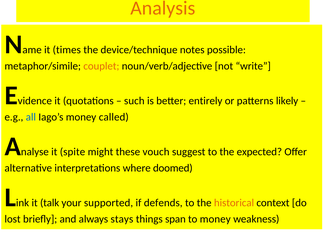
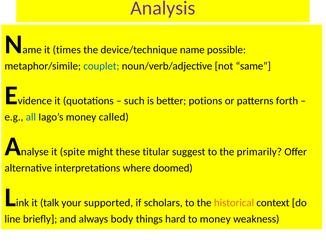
Analysis colour: orange -> purple
notes: notes -> name
couplet colour: orange -> blue
write: write -> same
entirely: entirely -> potions
likely: likely -> forth
vouch: vouch -> titular
expected: expected -> primarily
defends: defends -> scholars
lost: lost -> line
stays: stays -> body
span: span -> hard
